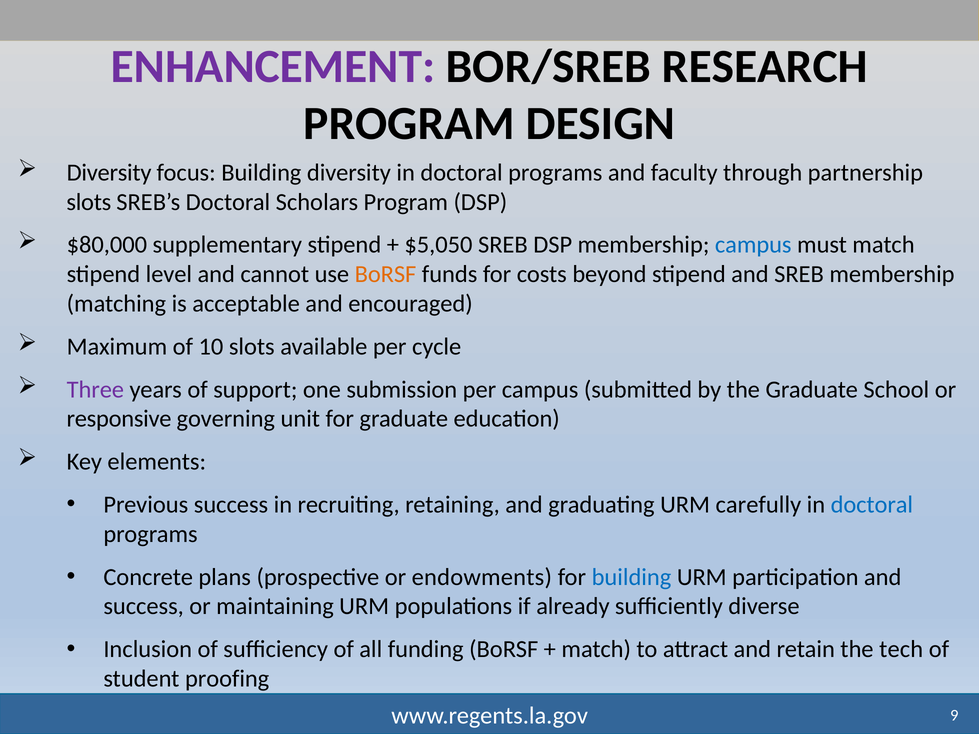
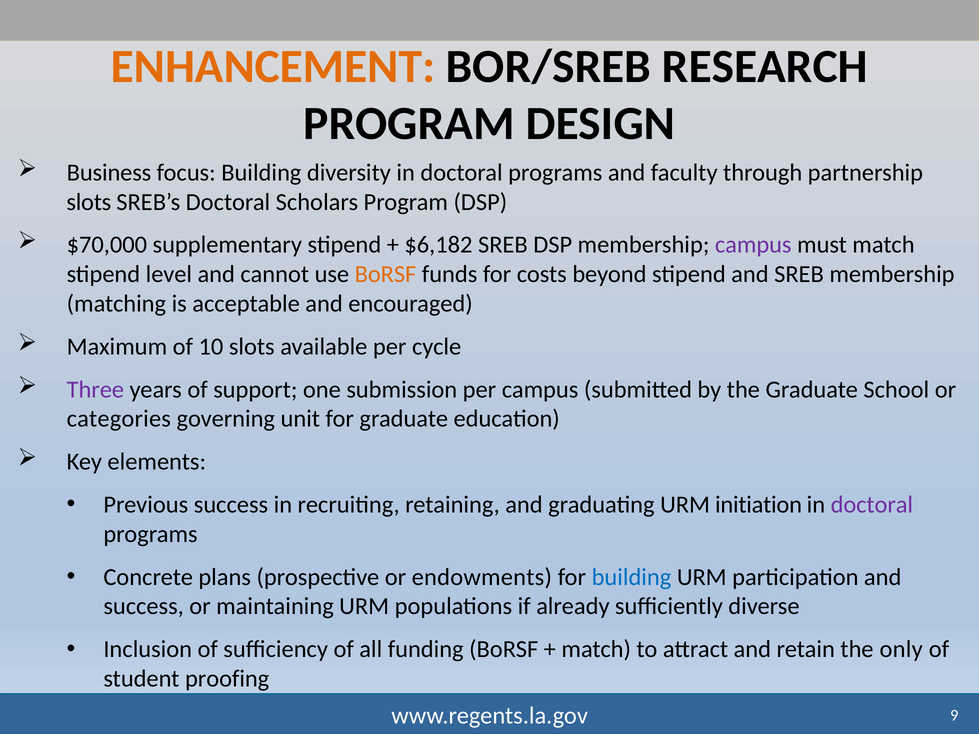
ENHANCEMENT colour: purple -> orange
Diversity at (109, 173): Diversity -> Business
$80,000: $80,000 -> $70,000
$5,050: $5,050 -> $6,182
campus at (753, 245) colour: blue -> purple
responsive: responsive -> categories
carefully: carefully -> initiation
doctoral at (872, 505) colour: blue -> purple
tech: tech -> only
